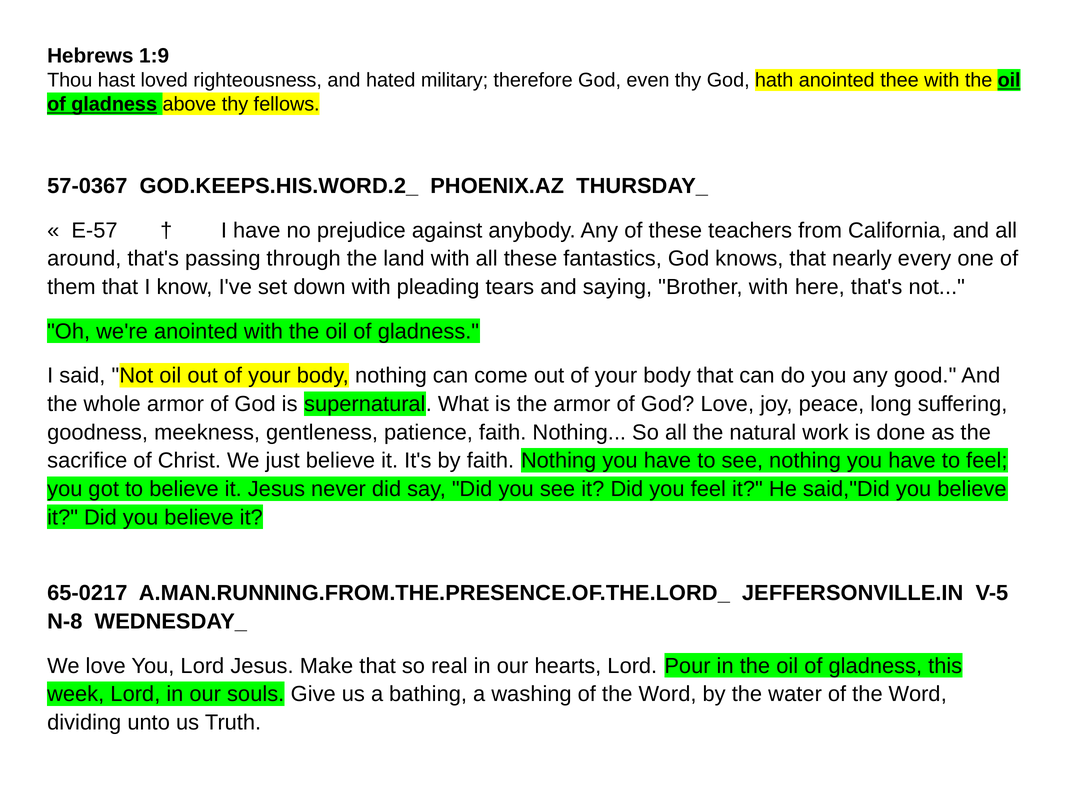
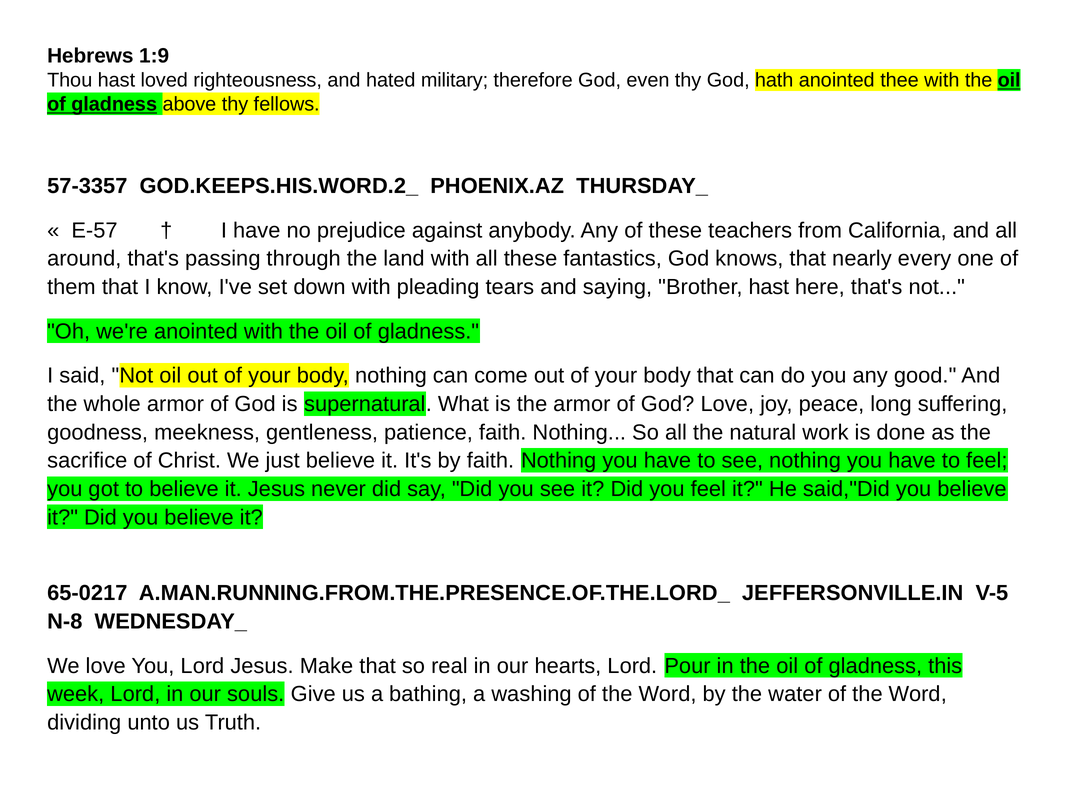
57-0367: 57-0367 -> 57-3357
Brother with: with -> hast
